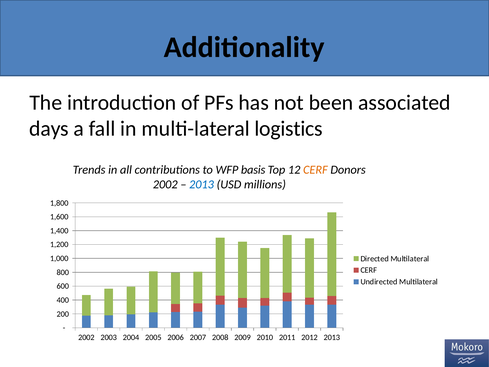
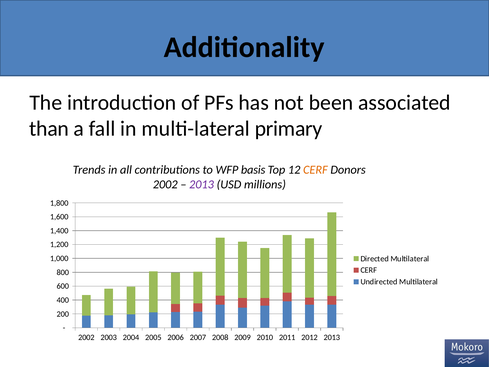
days: days -> than
logistics: logistics -> primary
2013 at (202, 184) colour: blue -> purple
